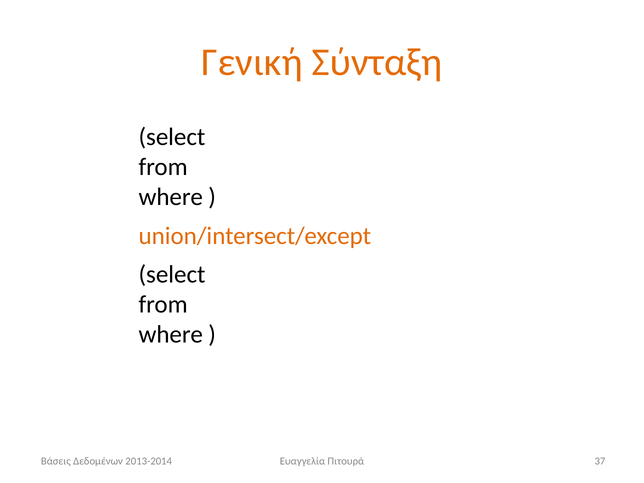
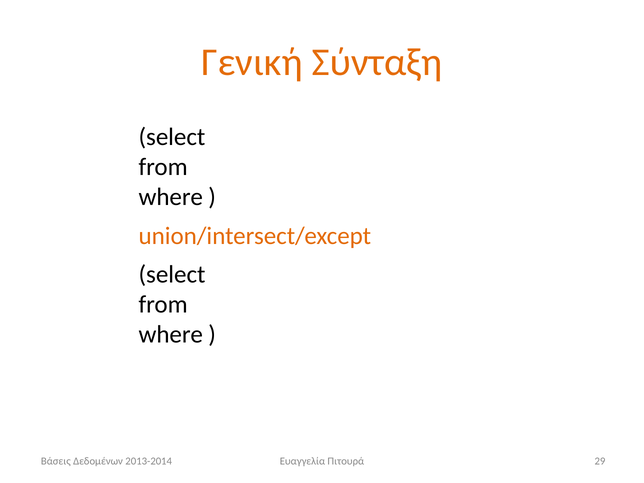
37: 37 -> 29
